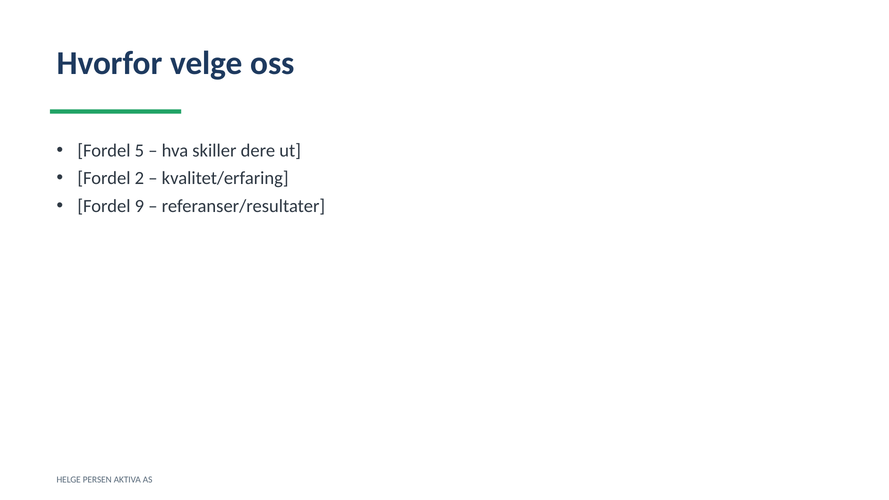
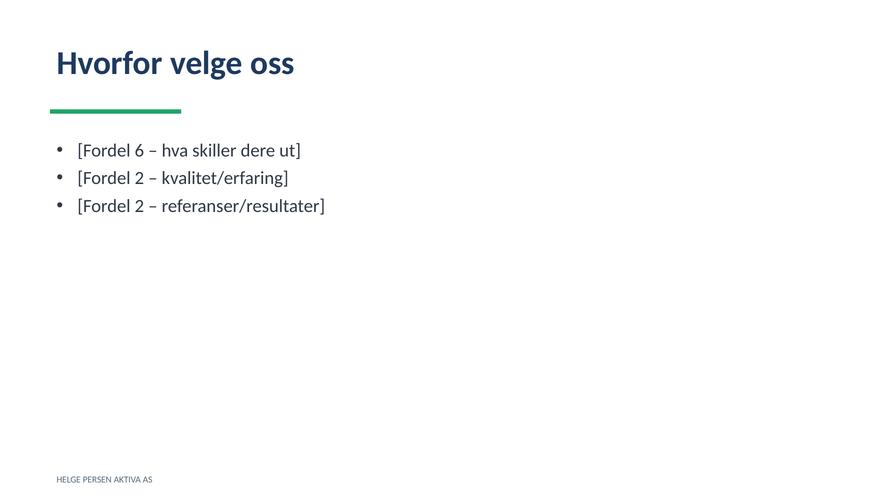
5: 5 -> 6
9 at (139, 206): 9 -> 2
